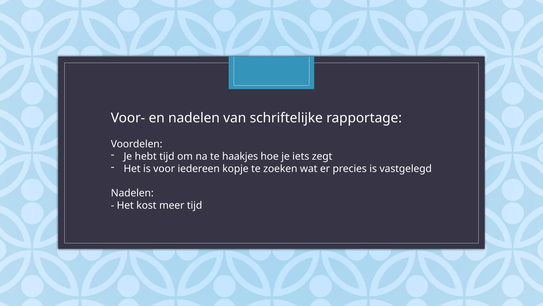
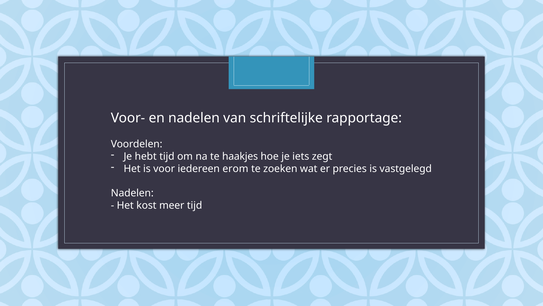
kopje: kopje -> erom
